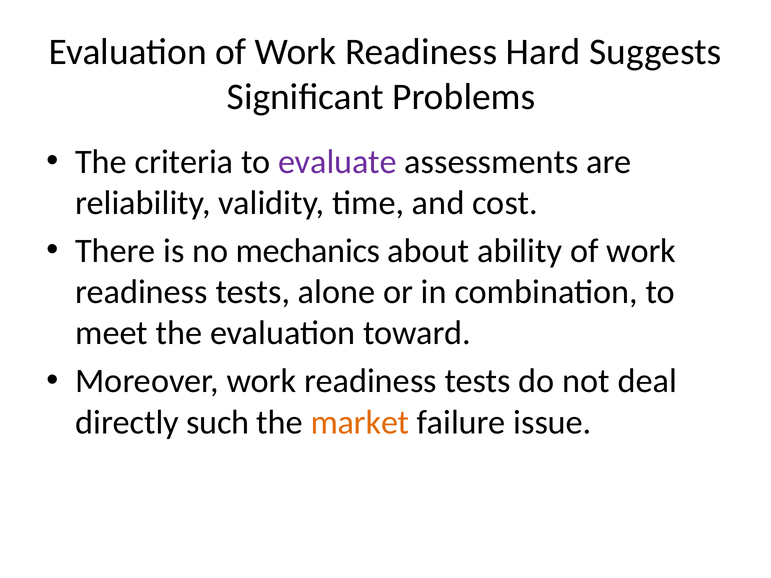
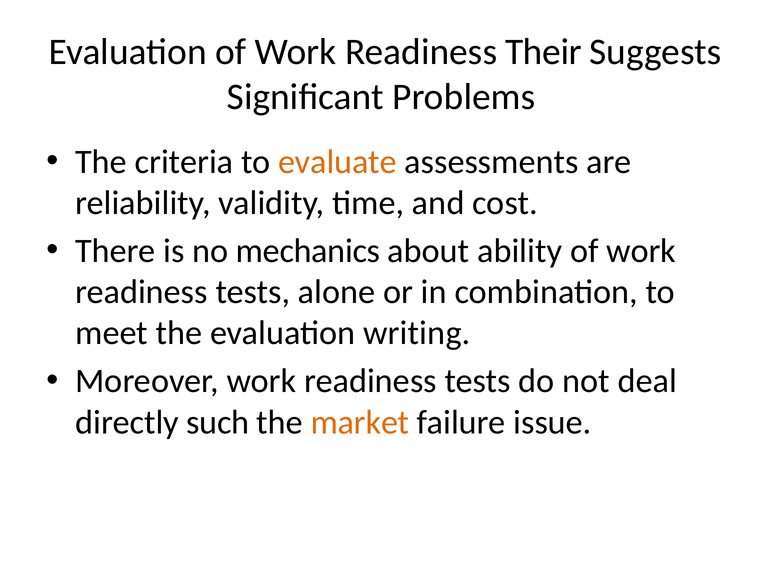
Hard: Hard -> Their
evaluate colour: purple -> orange
toward: toward -> writing
